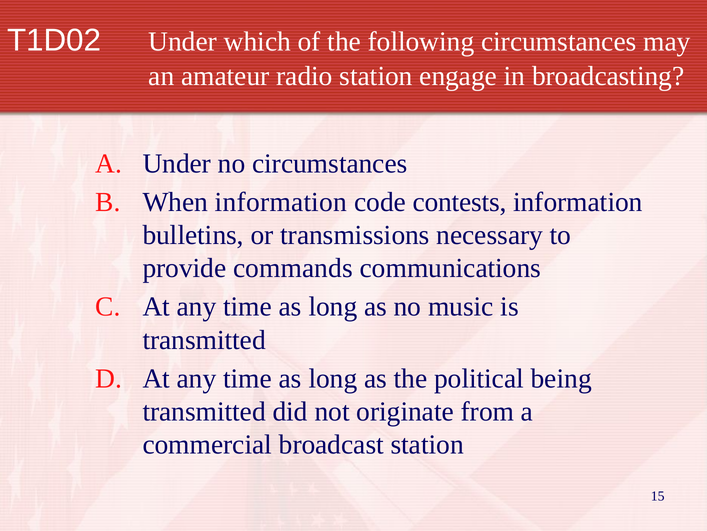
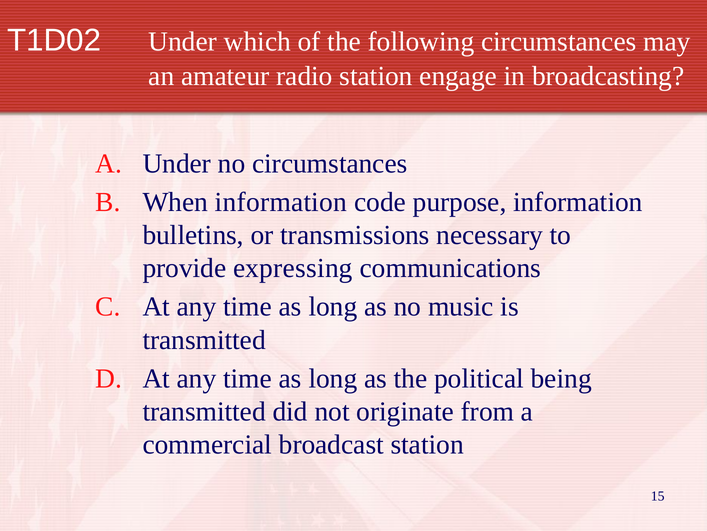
contests: contests -> purpose
commands: commands -> expressing
